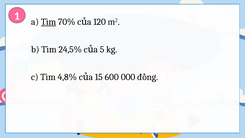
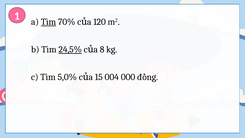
24,5% underline: none -> present
5: 5 -> 8
4,8%: 4,8% -> 5,0%
600: 600 -> 004
